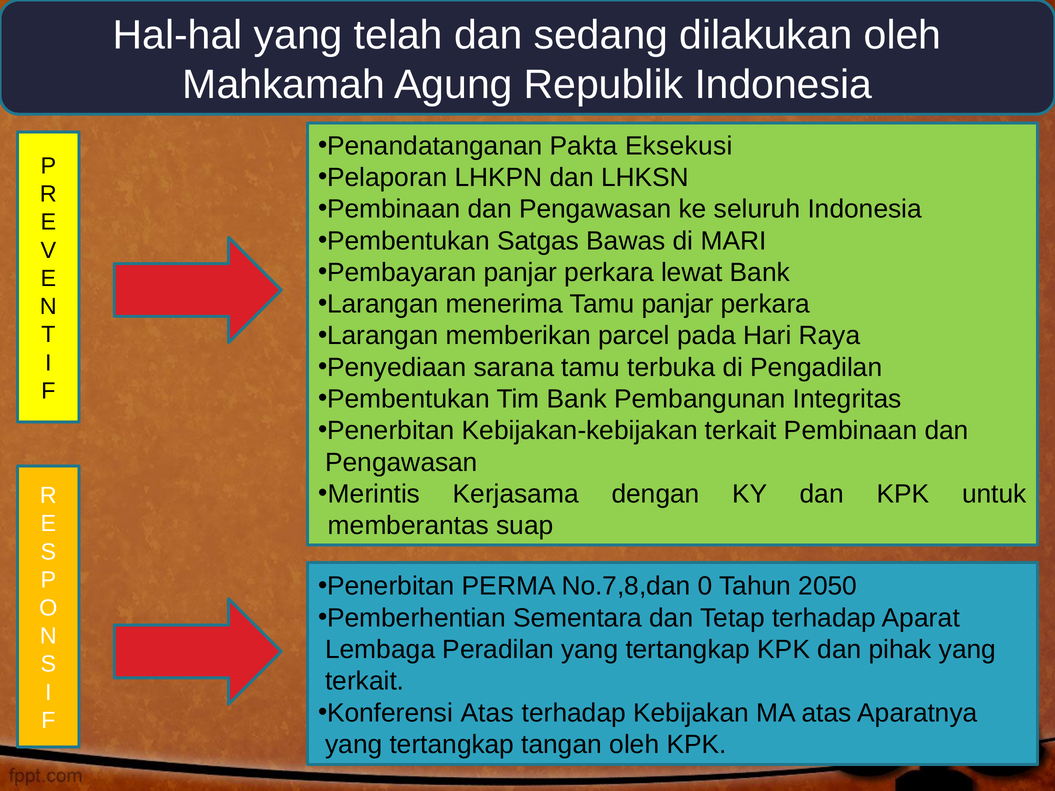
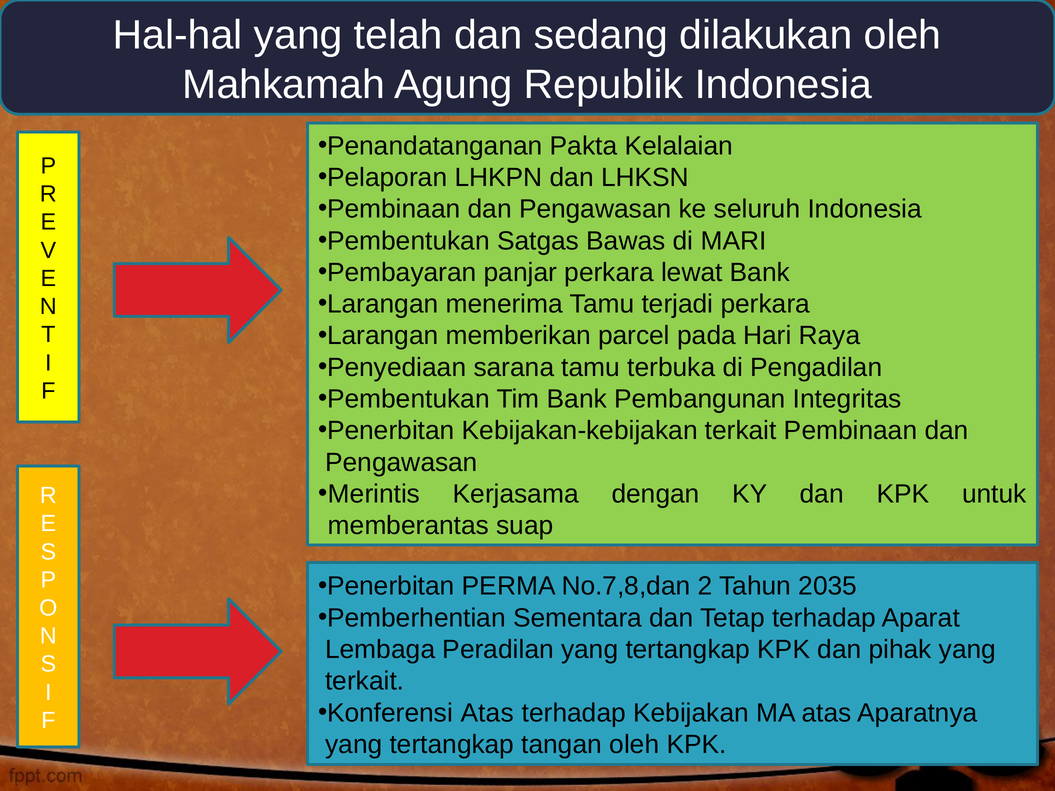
Eksekusi: Eksekusi -> Kelalaian
Tamu panjar: panjar -> terjadi
0: 0 -> 2
2050: 2050 -> 2035
